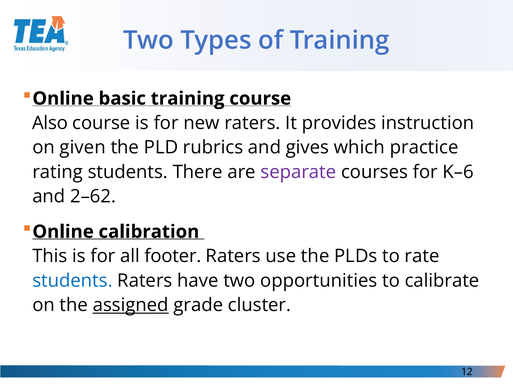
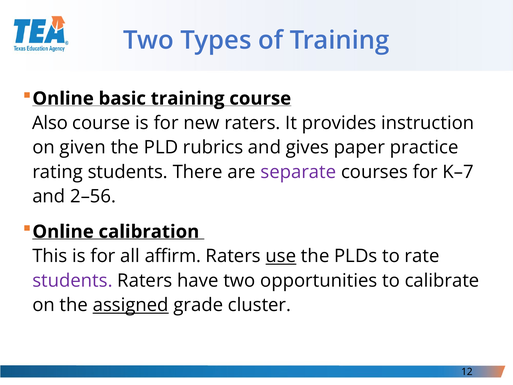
which: which -> paper
K–6: K–6 -> K–7
2–62: 2–62 -> 2–56
footer: footer -> affirm
use underline: none -> present
students at (72, 280) colour: blue -> purple
